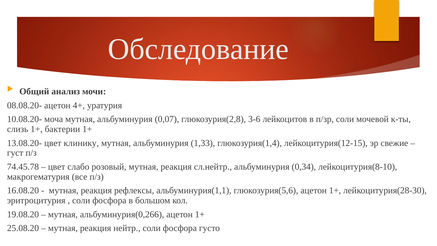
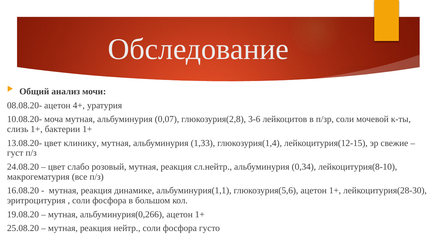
74.45.78: 74.45.78 -> 24.08.20
рефлексы: рефлексы -> динамике
